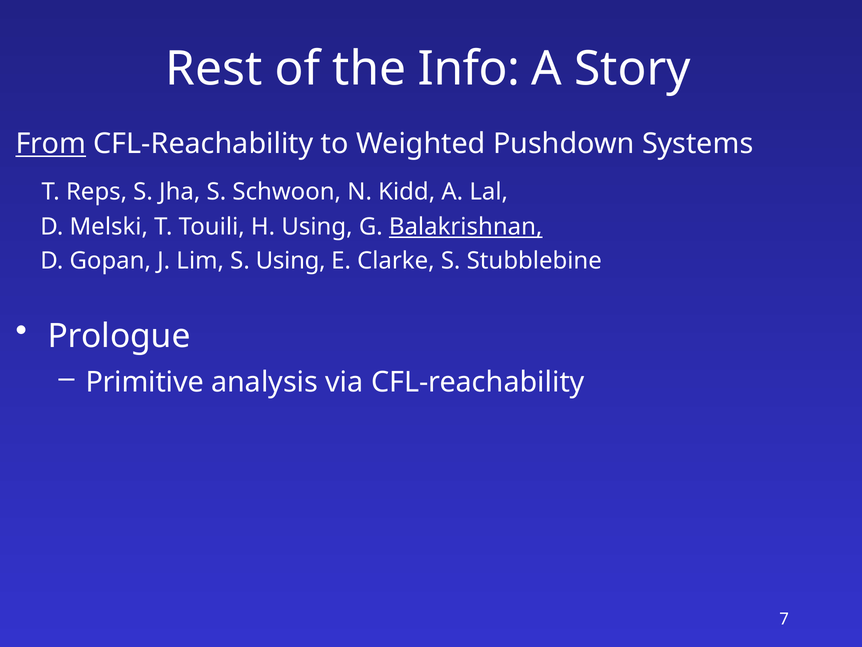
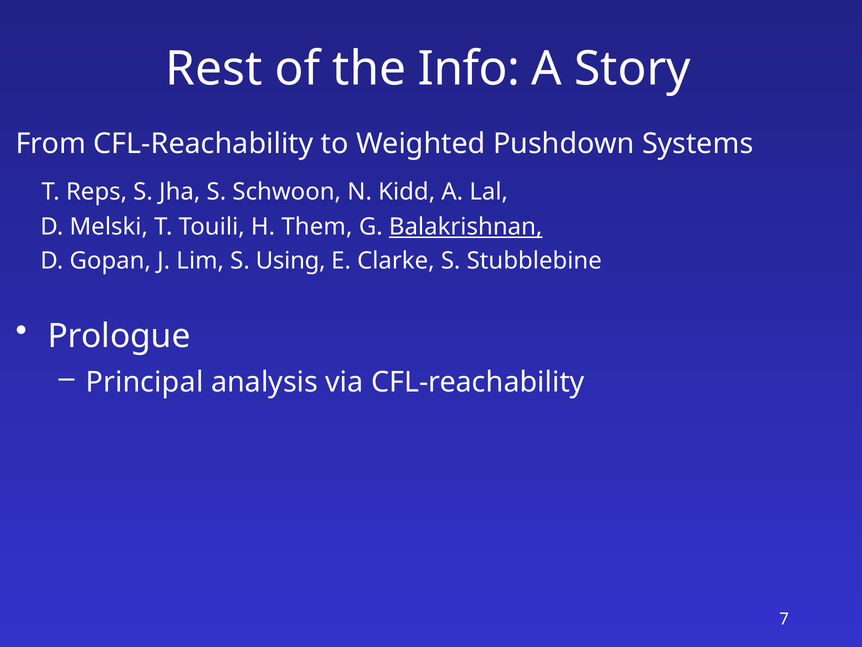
From underline: present -> none
H Using: Using -> Them
Primitive: Primitive -> Principal
